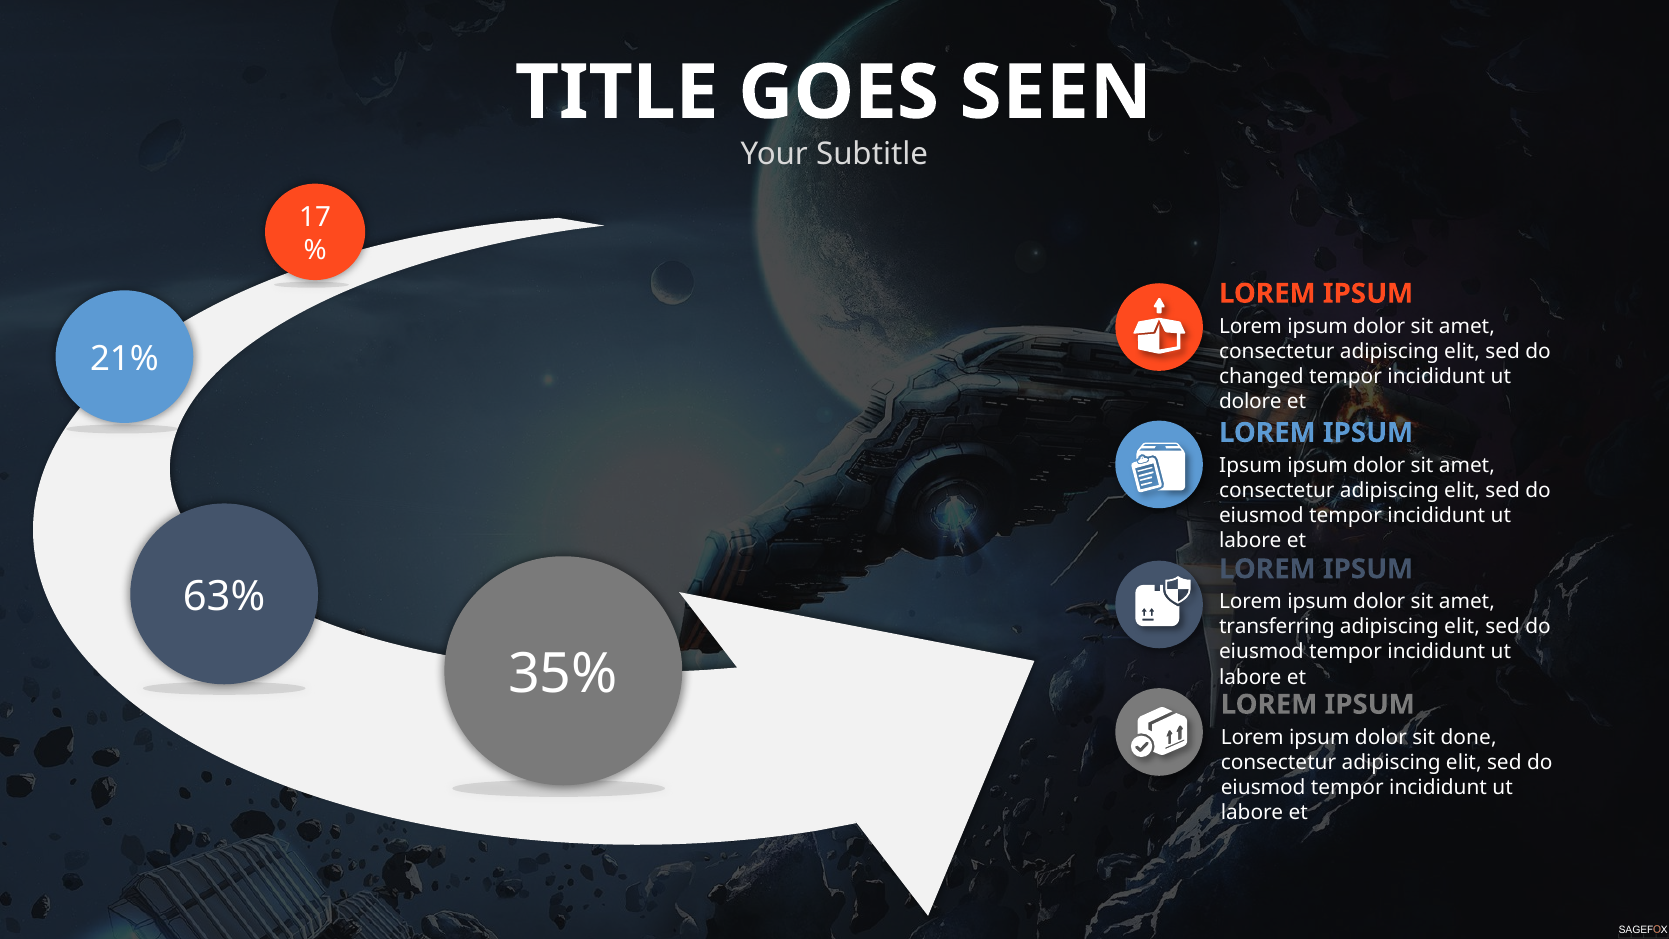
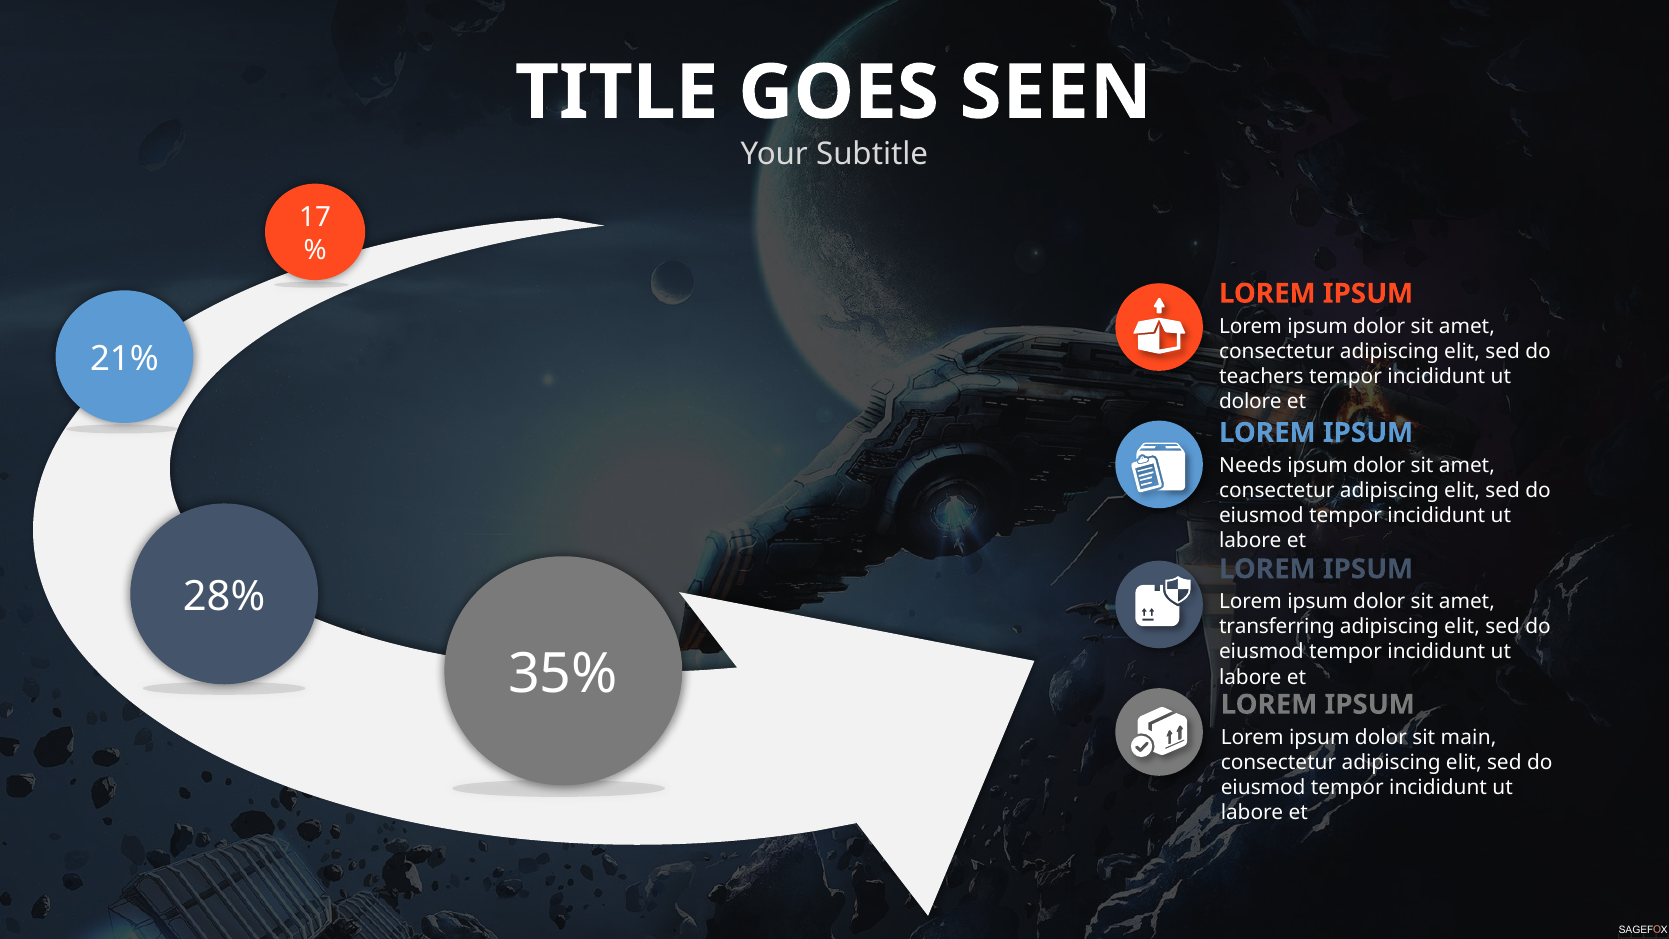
changed: changed -> teachers
Ipsum at (1250, 466): Ipsum -> Needs
63%: 63% -> 28%
done: done -> main
